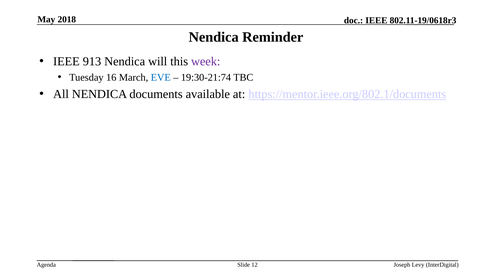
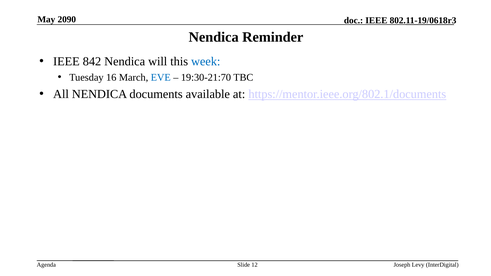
2018: 2018 -> 2090
913: 913 -> 842
week colour: purple -> blue
19:30-21:74: 19:30-21:74 -> 19:30-21:70
